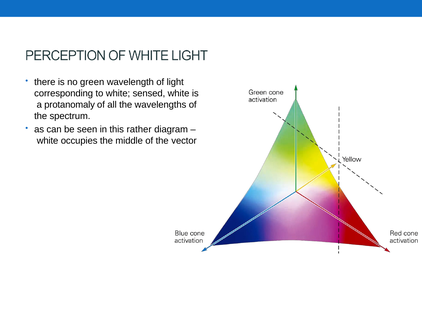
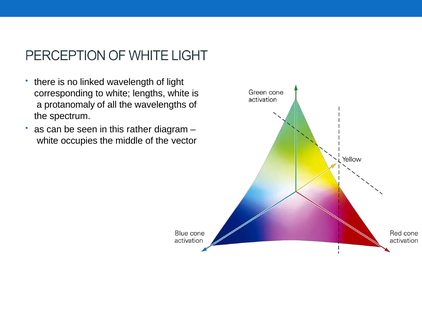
green: green -> linked
sensed: sensed -> lengths
